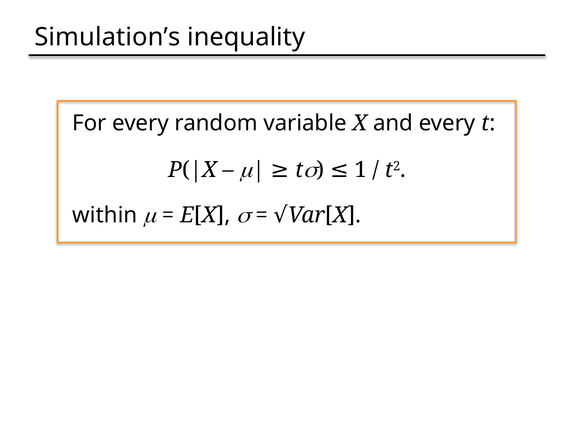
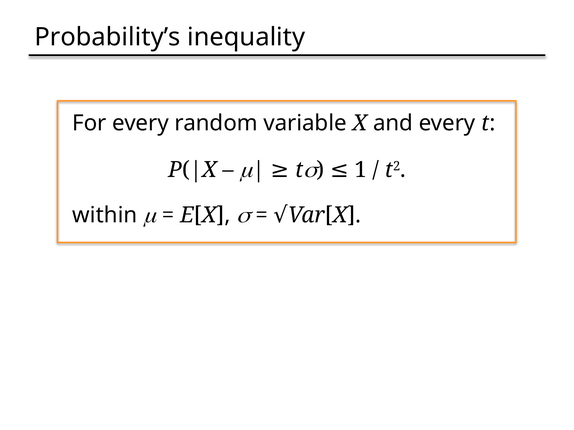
Simulation’s: Simulation’s -> Probability’s
